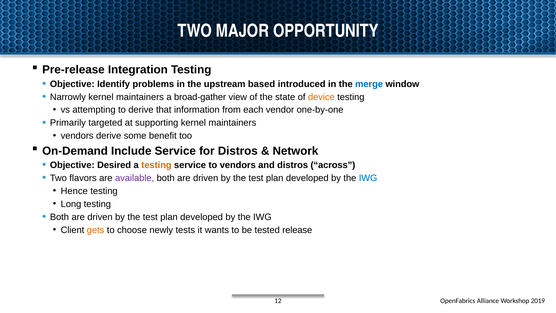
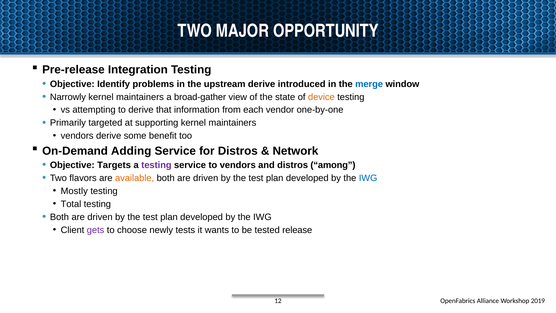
upstream based: based -> derive
Include: Include -> Adding
Desired: Desired -> Targets
testing at (156, 165) colour: orange -> purple
across: across -> among
available colour: purple -> orange
Hence: Hence -> Mostly
Long: Long -> Total
gets colour: orange -> purple
